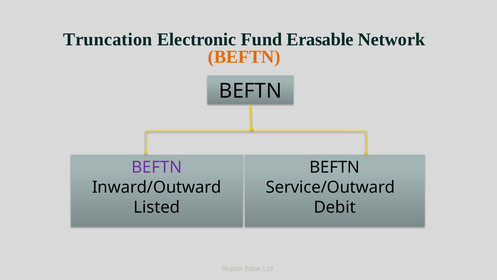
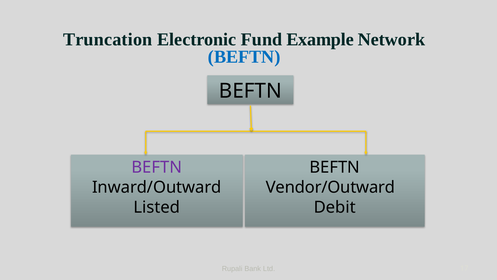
Erasable: Erasable -> Example
BEFTN at (244, 57) colour: orange -> blue
Service/Outward: Service/Outward -> Vendor/Outward
